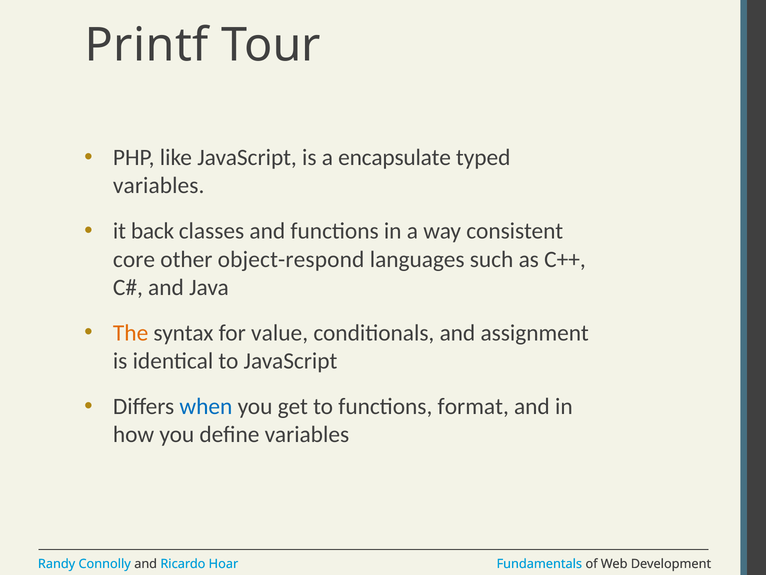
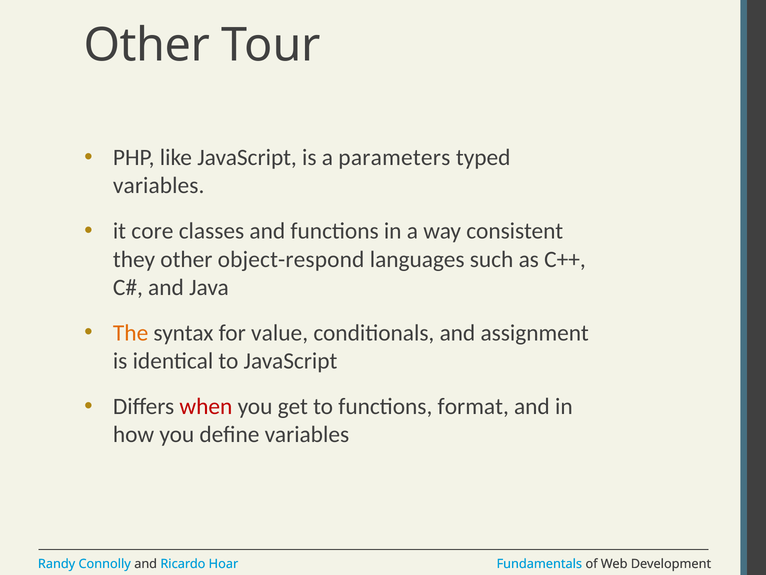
Printf at (147, 45): Printf -> Other
encapsulate: encapsulate -> parameters
back: back -> core
core: core -> they
when colour: blue -> red
